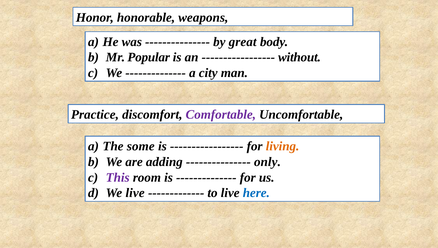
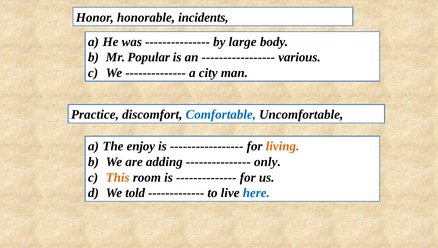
weapons: weapons -> incidents
great: great -> large
without: without -> various
Comfortable colour: purple -> blue
some: some -> enjoy
This colour: purple -> orange
We live: live -> told
